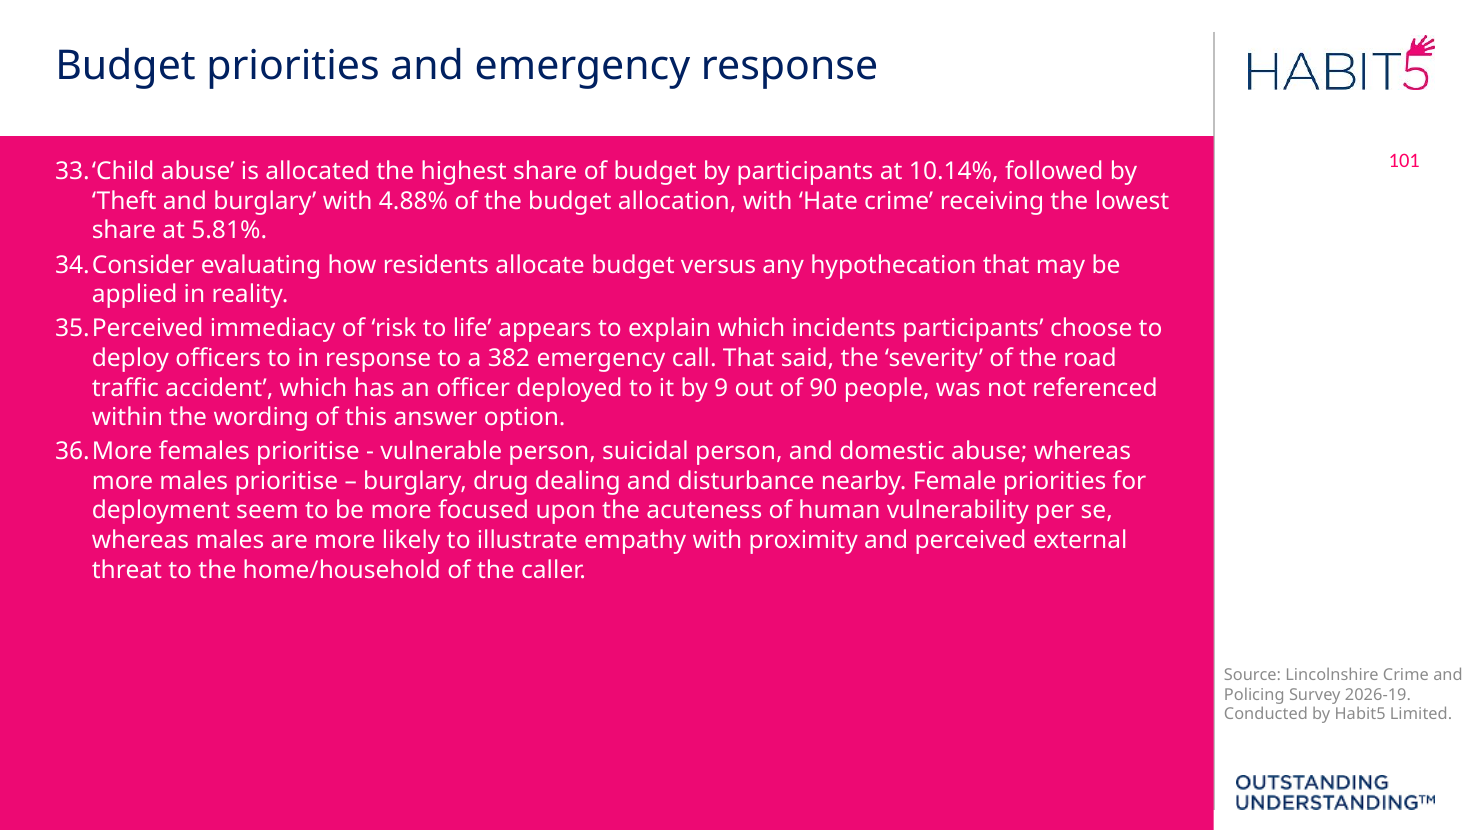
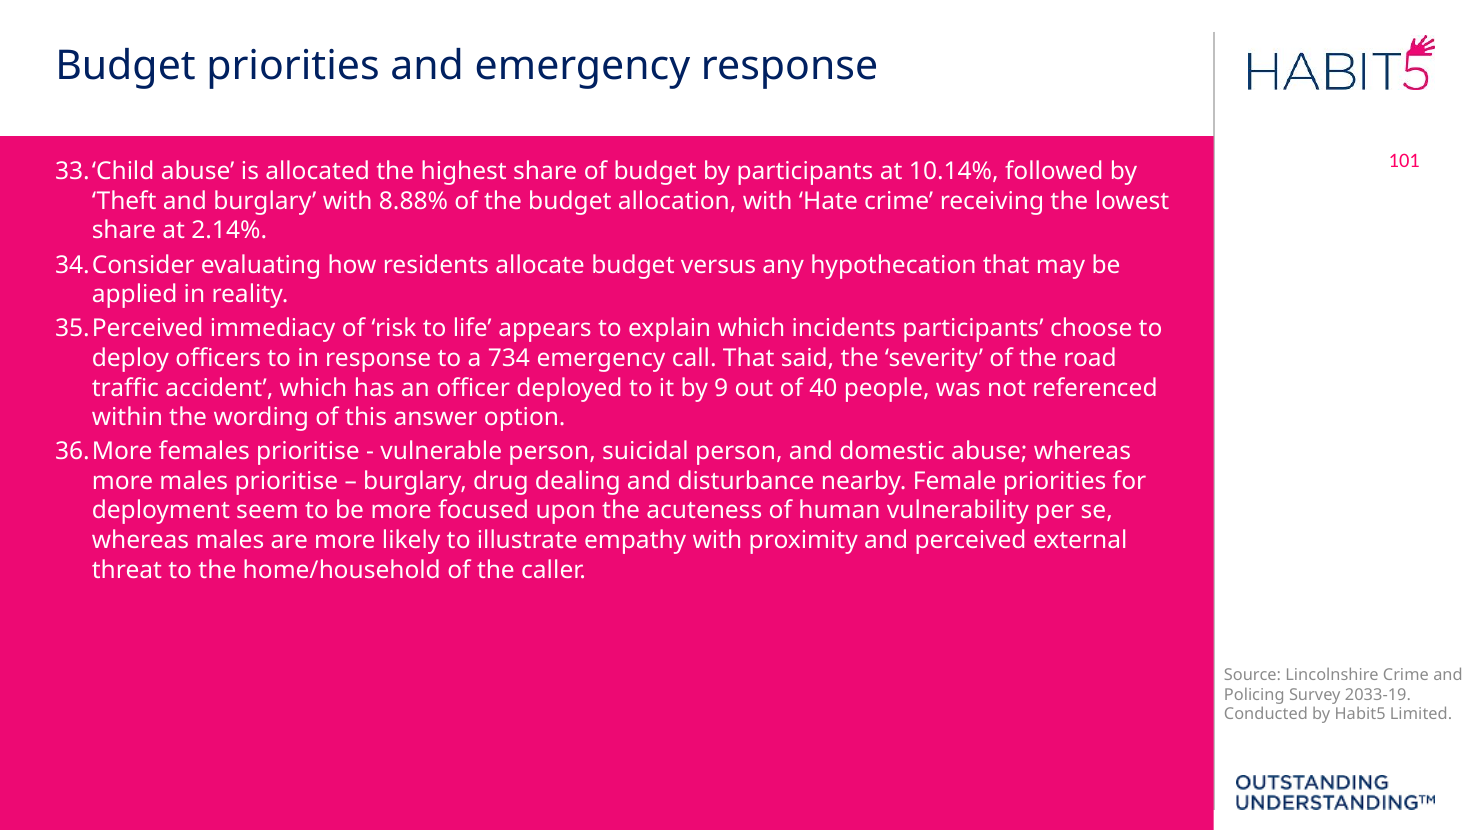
4.88%: 4.88% -> 8.88%
5.81%: 5.81% -> 2.14%
382: 382 -> 734
90: 90 -> 40
2026-19: 2026-19 -> 2033-19
